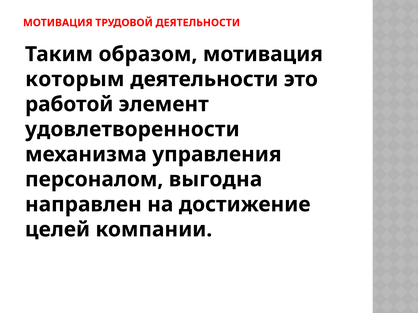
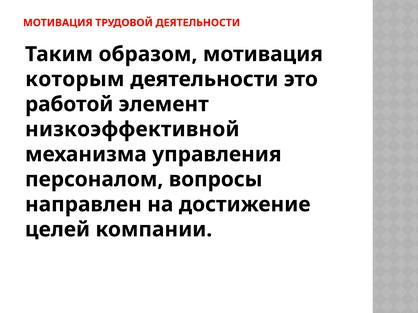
удовлетворенности: удовлетворенности -> низкоэффективной
выгодна: выгодна -> вопросы
